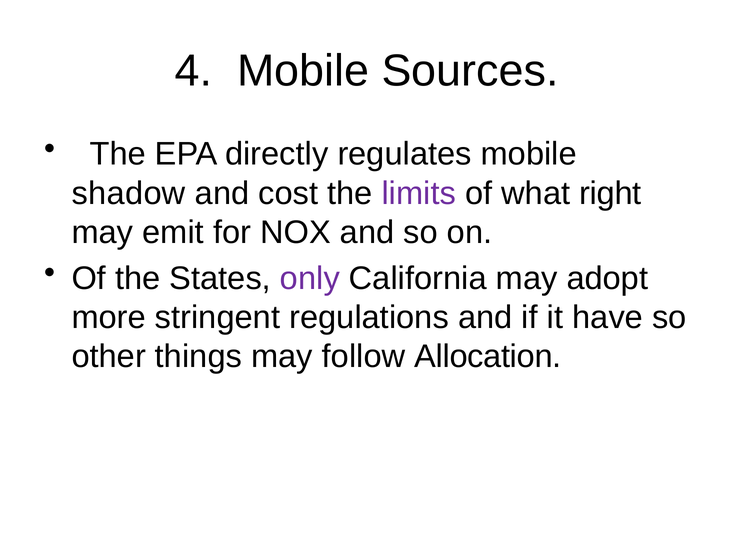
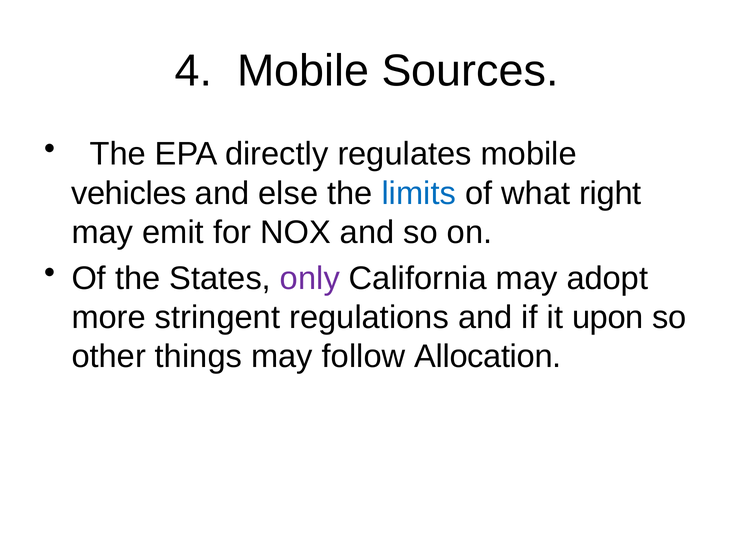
shadow: shadow -> vehicles
cost: cost -> else
limits colour: purple -> blue
have: have -> upon
